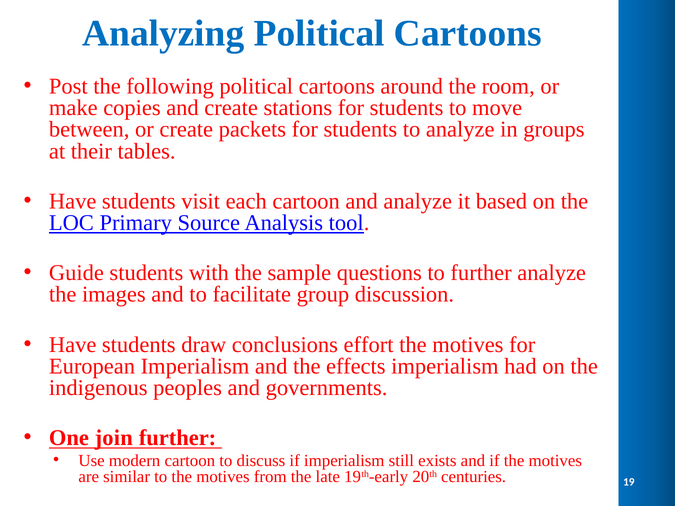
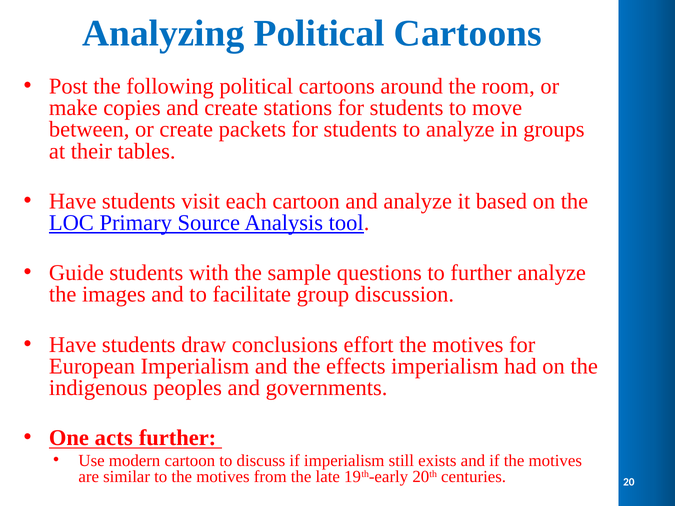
join: join -> acts
19: 19 -> 20
